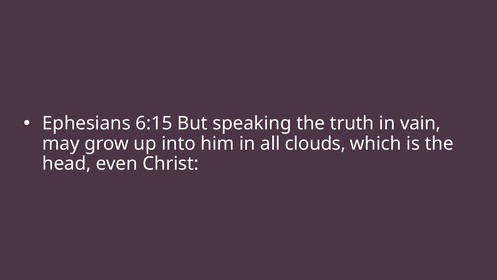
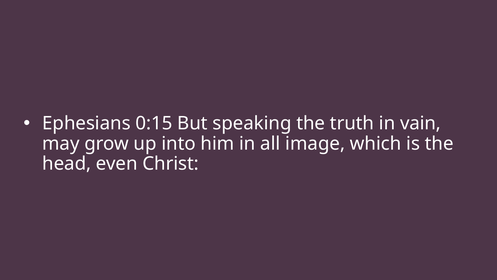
6:15: 6:15 -> 0:15
clouds: clouds -> image
